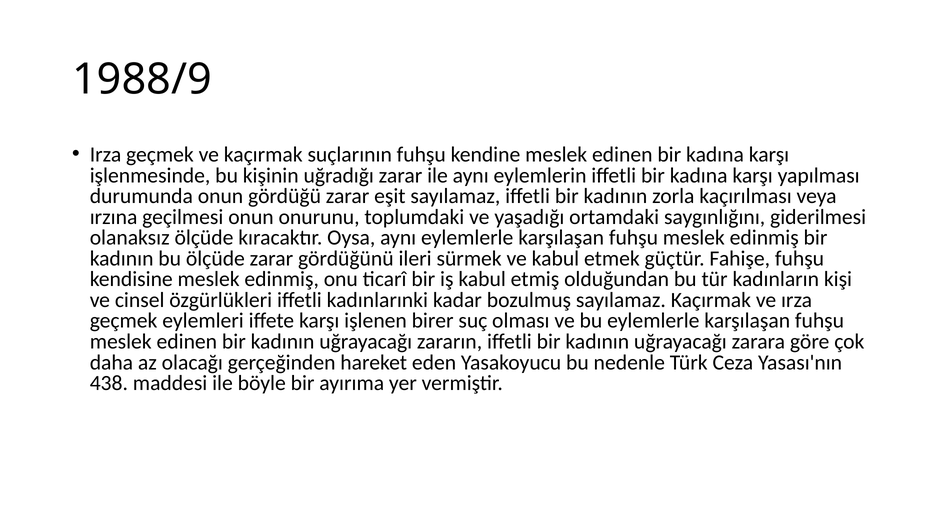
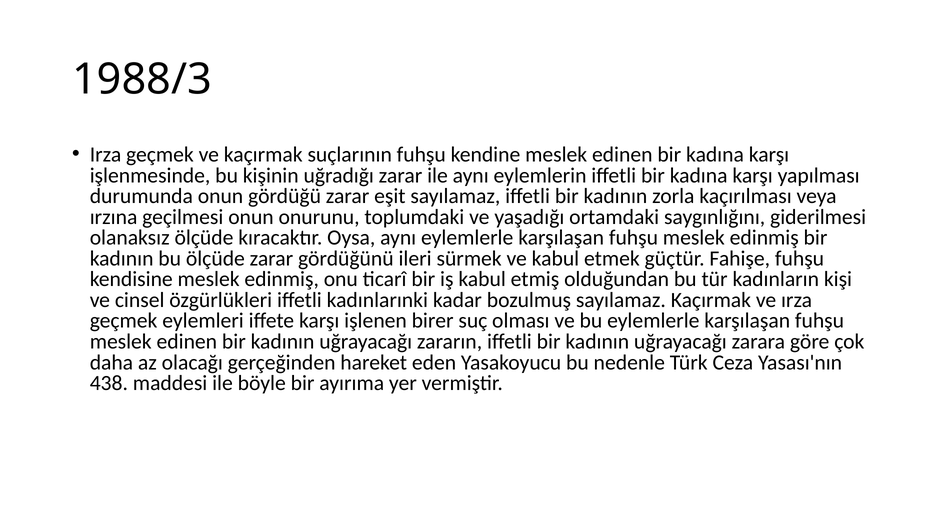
1988/9: 1988/9 -> 1988/3
